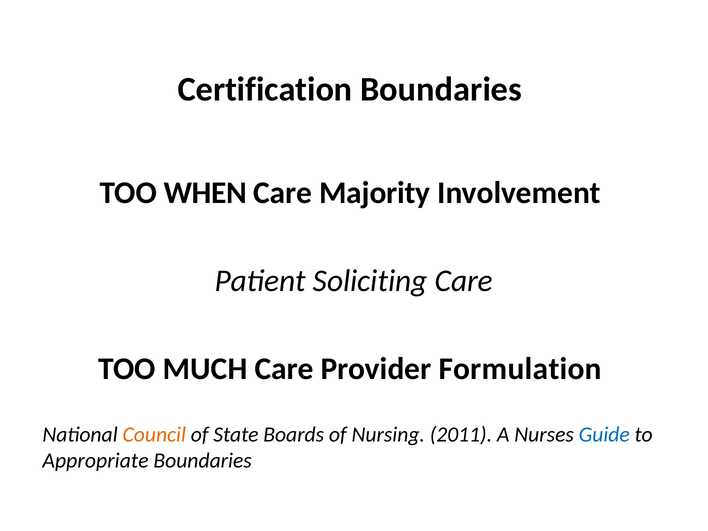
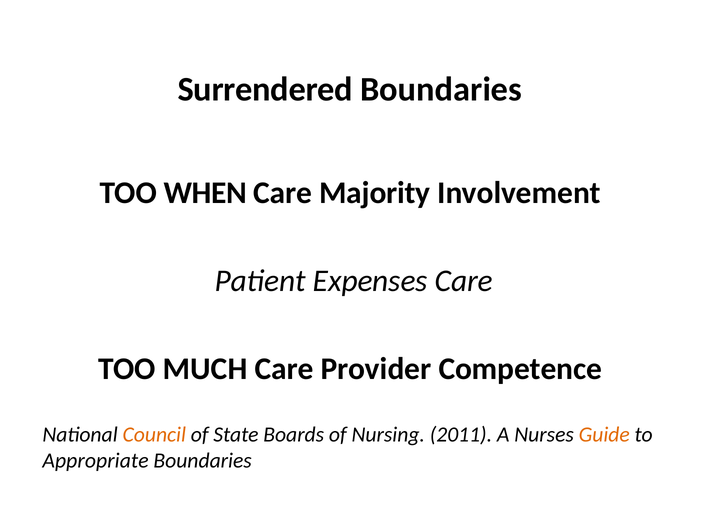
Certification: Certification -> Surrendered
Soliciting: Soliciting -> Expenses
Formulation: Formulation -> Competence
Guide colour: blue -> orange
